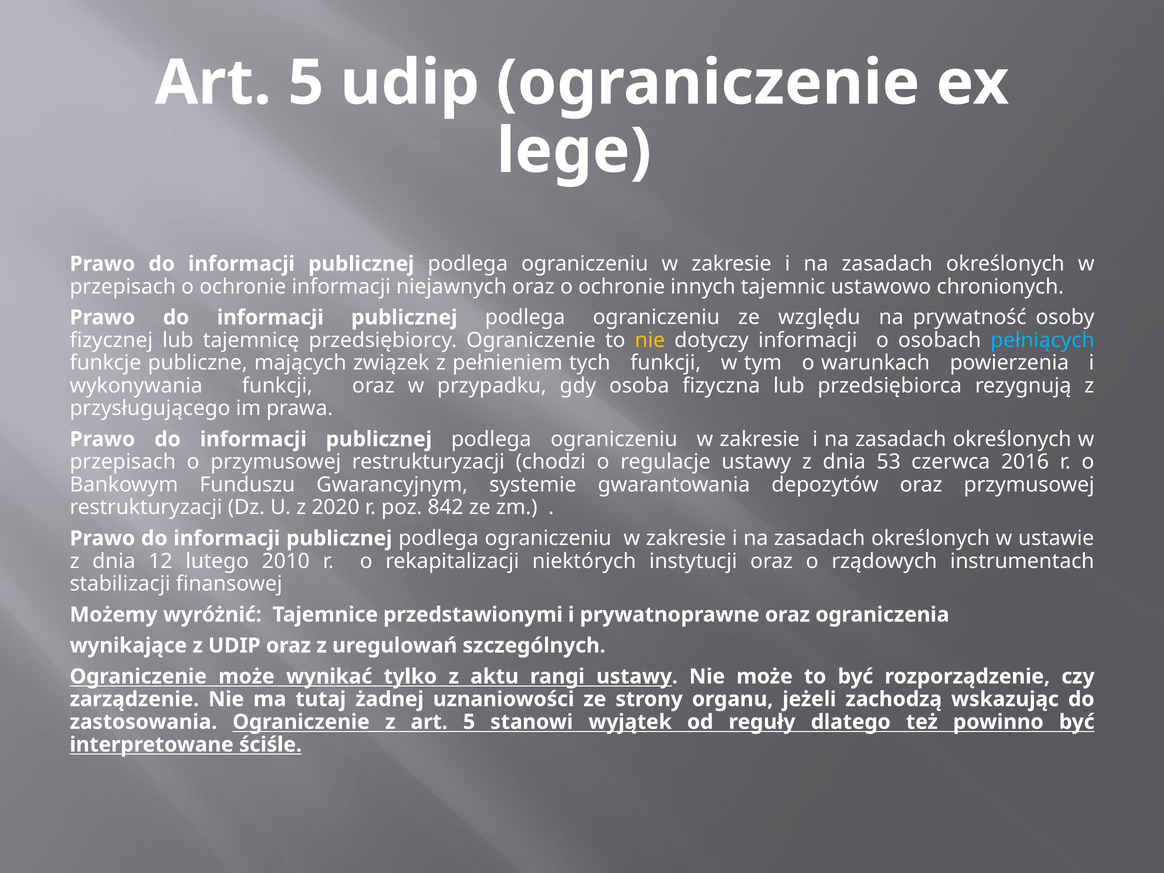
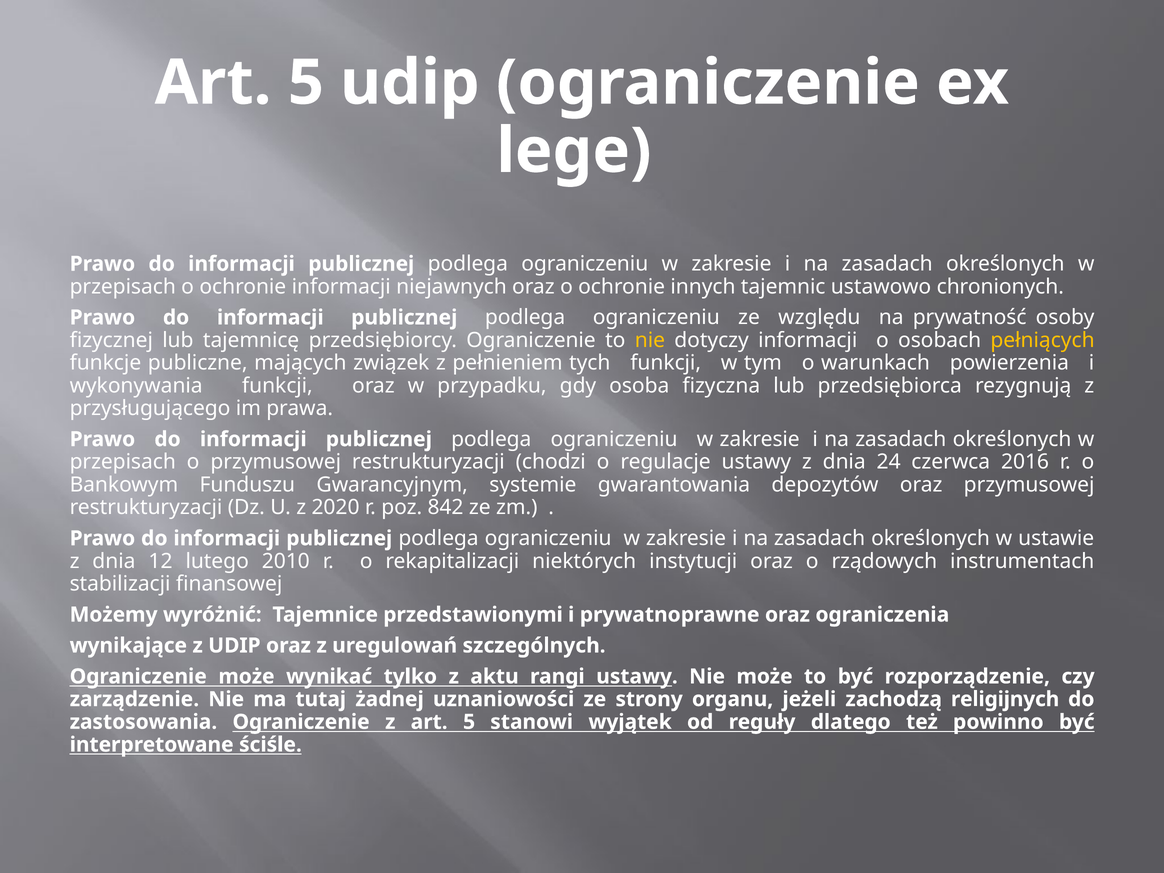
pełniących colour: light blue -> yellow
53: 53 -> 24
wskazując: wskazując -> religijnych
